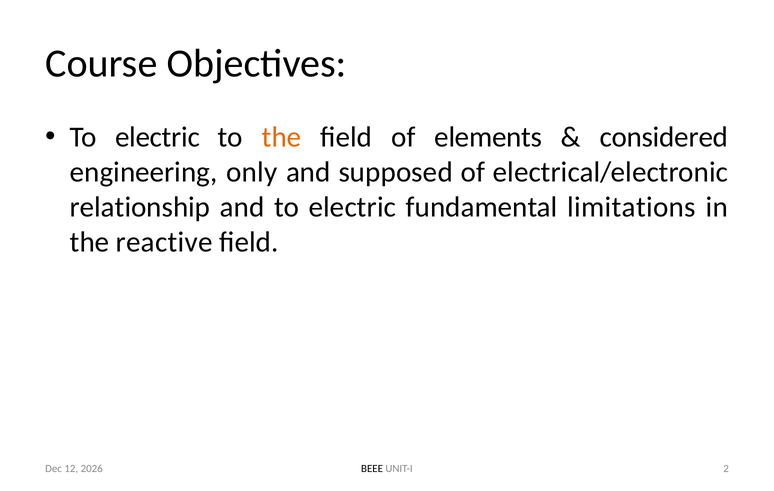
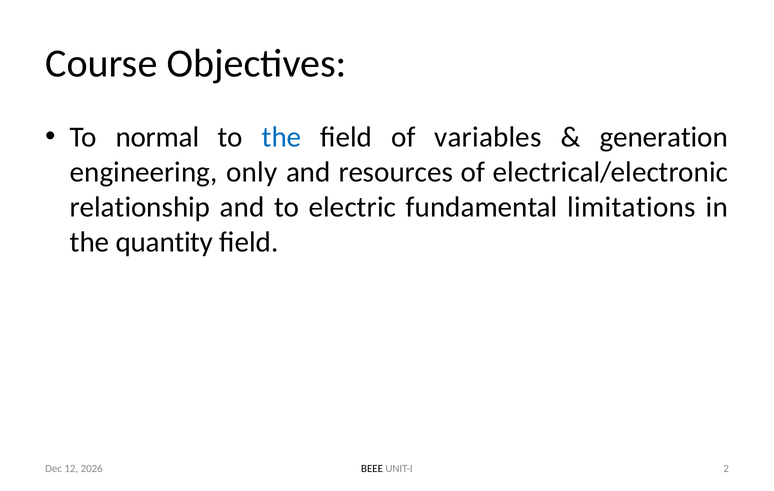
electric at (158, 137): electric -> normal
the at (282, 137) colour: orange -> blue
elements: elements -> variables
considered: considered -> generation
supposed: supposed -> resources
reactive: reactive -> quantity
